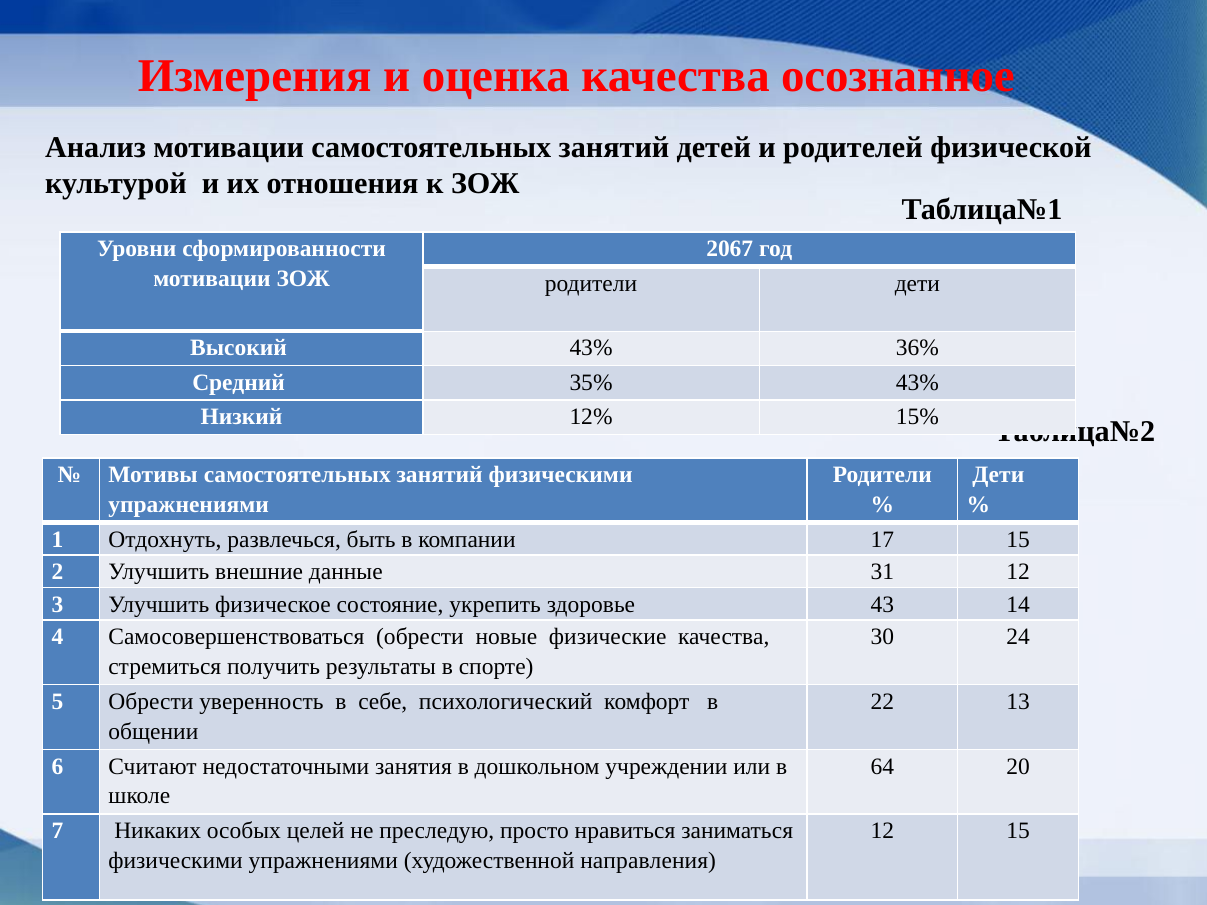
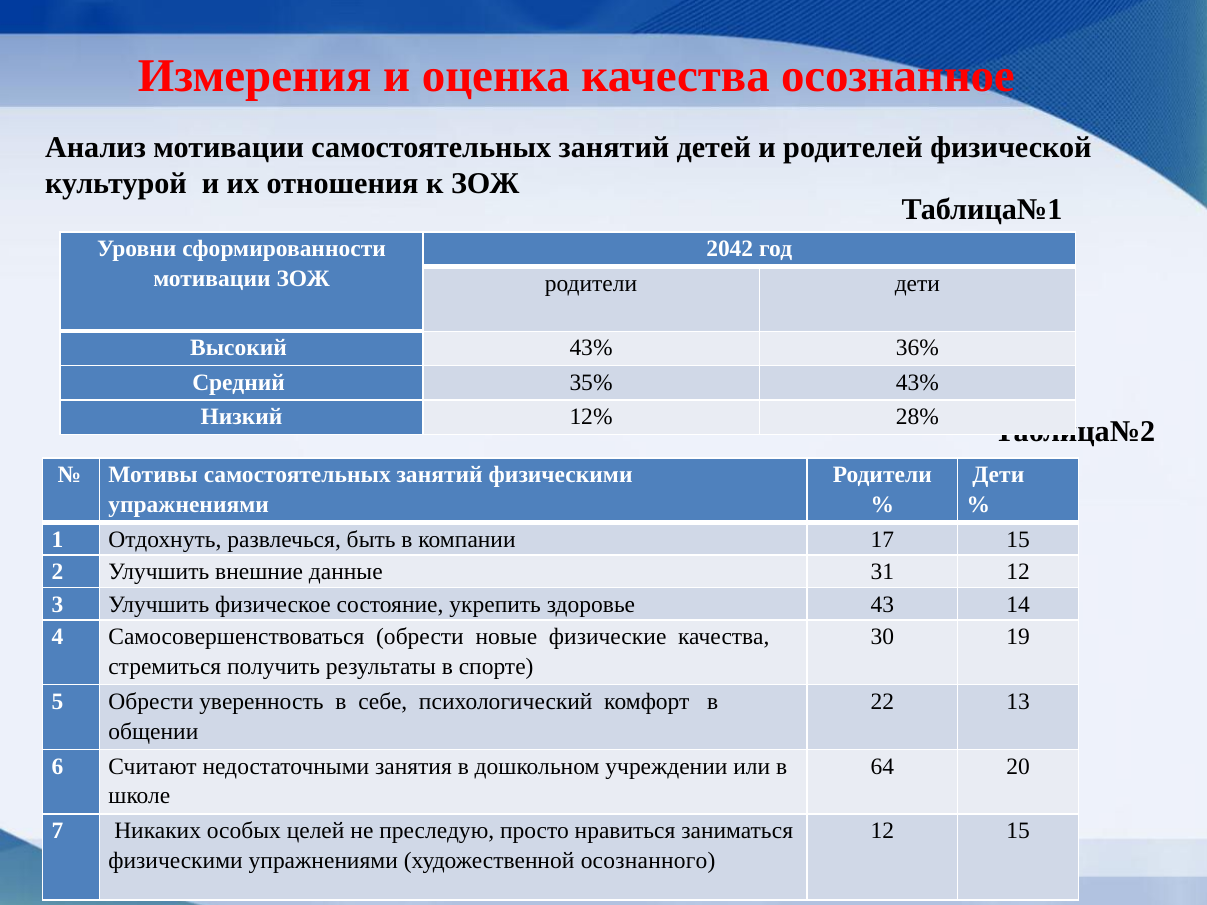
2067: 2067 -> 2042
15%: 15% -> 28%
24: 24 -> 19
направления: направления -> осознанного
